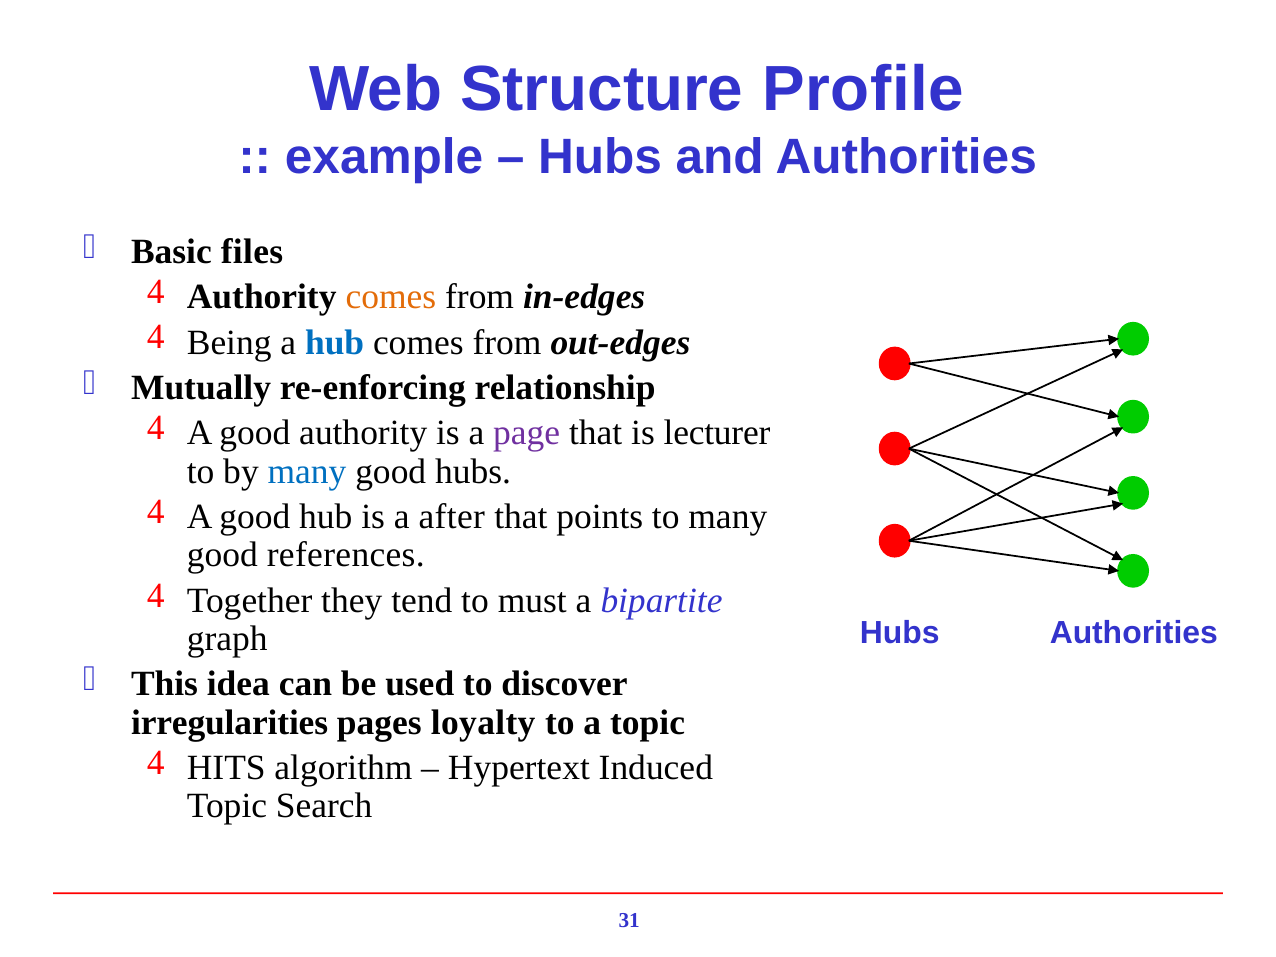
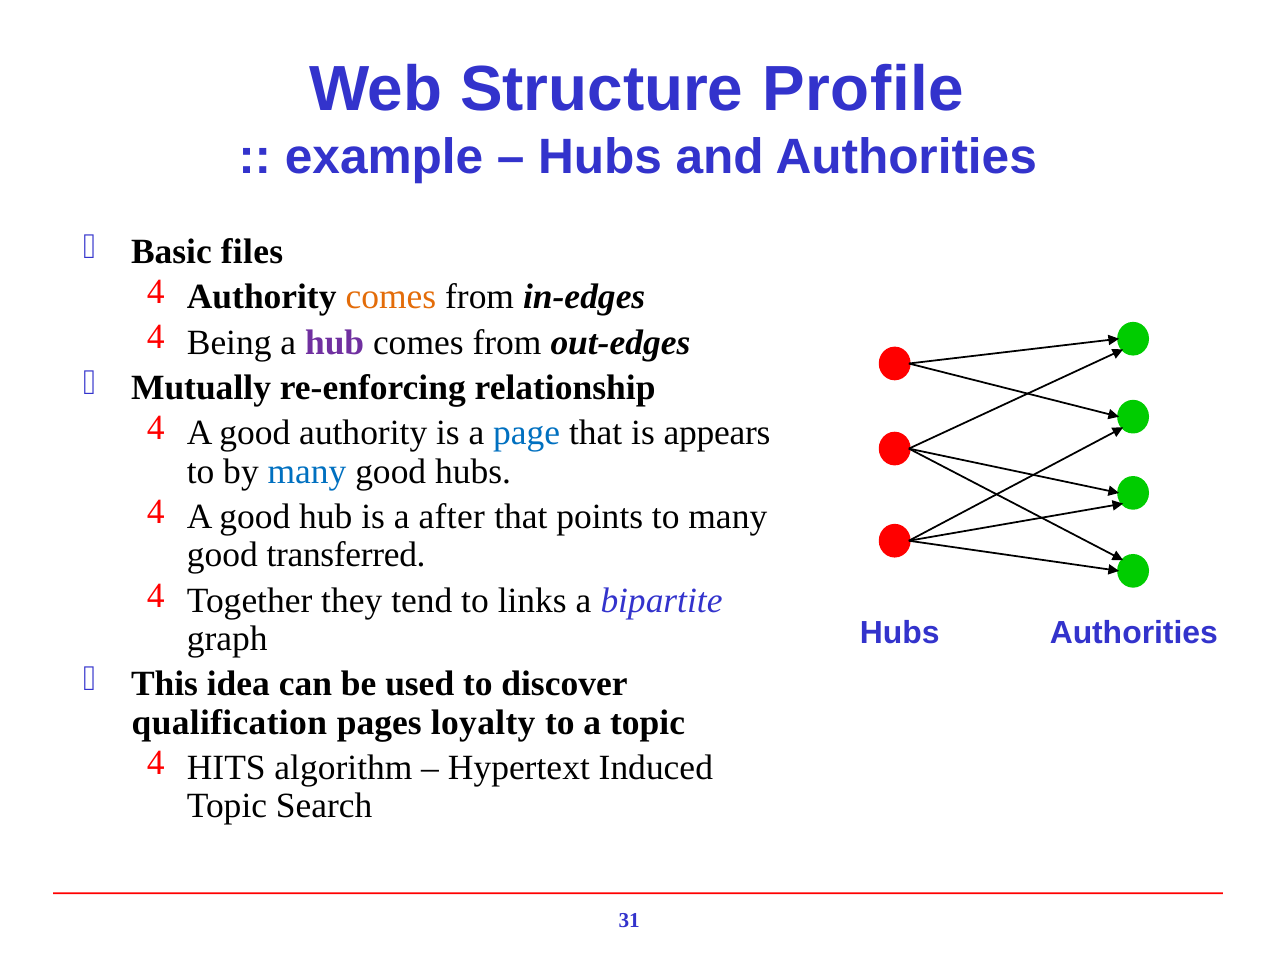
hub at (335, 342) colour: blue -> purple
page colour: purple -> blue
lecturer: lecturer -> appears
references: references -> transferred
must: must -> links
irregularities: irregularities -> qualification
